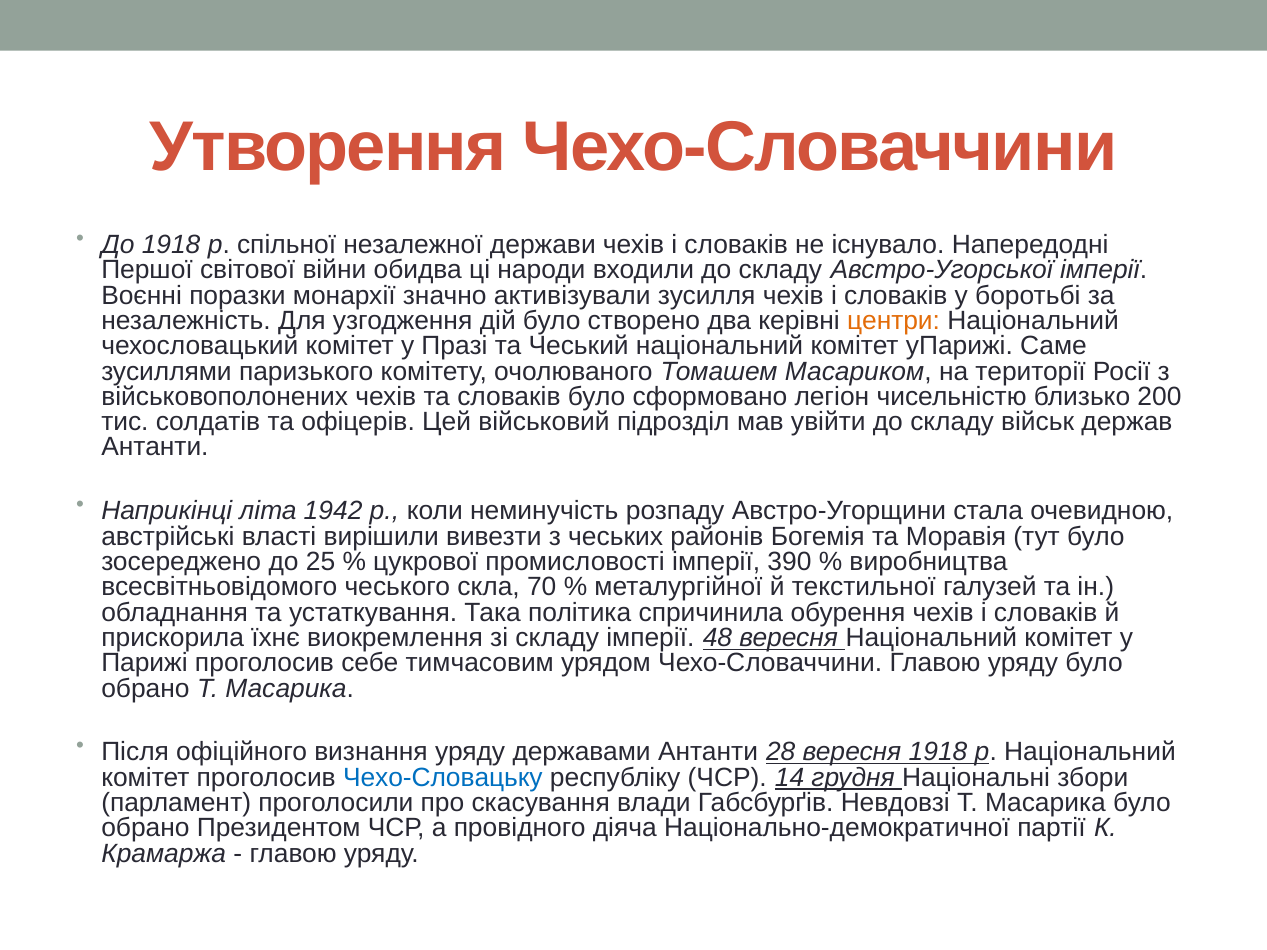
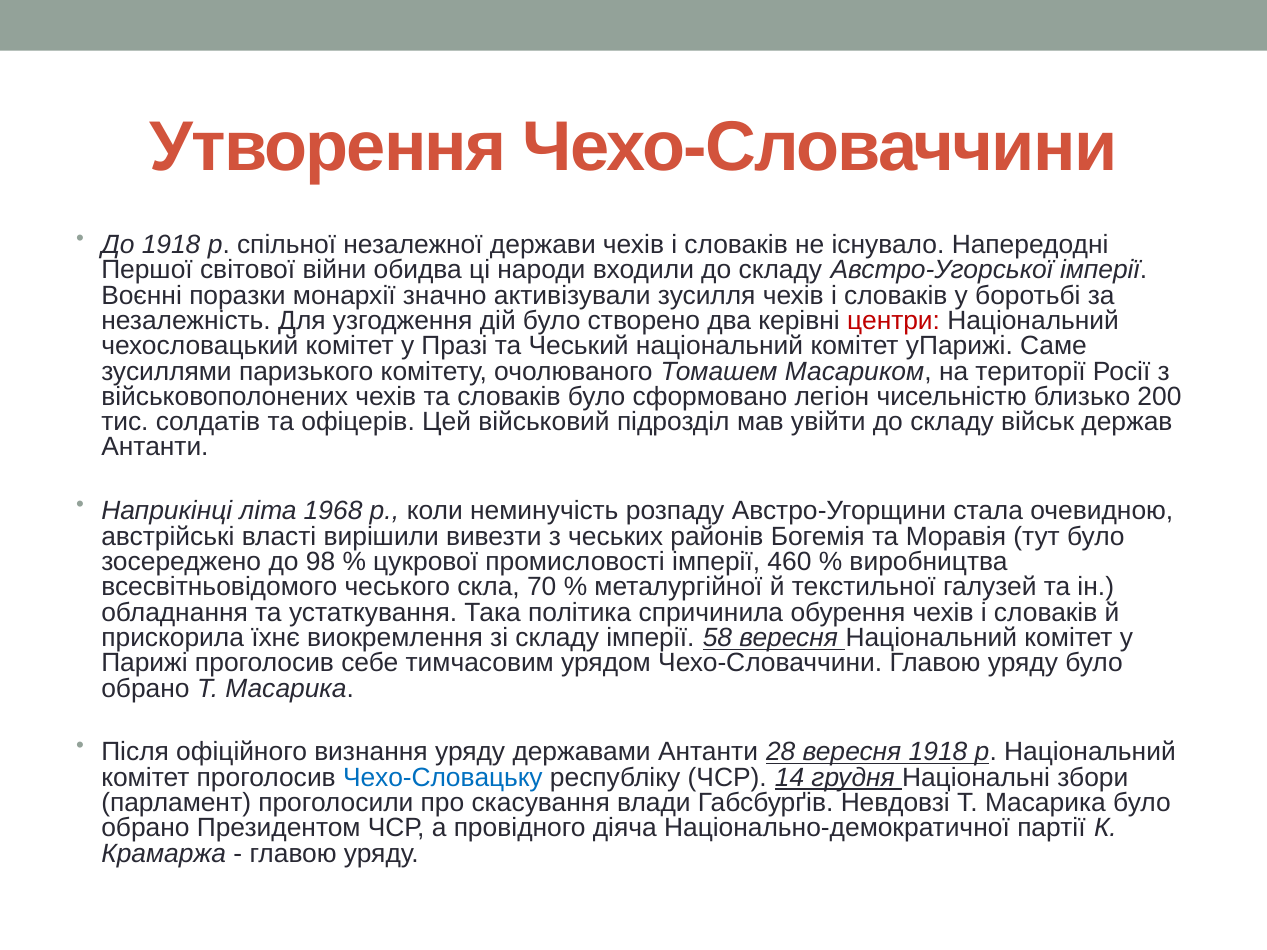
центри colour: orange -> red
1942: 1942 -> 1968
25: 25 -> 98
390: 390 -> 460
48: 48 -> 58
